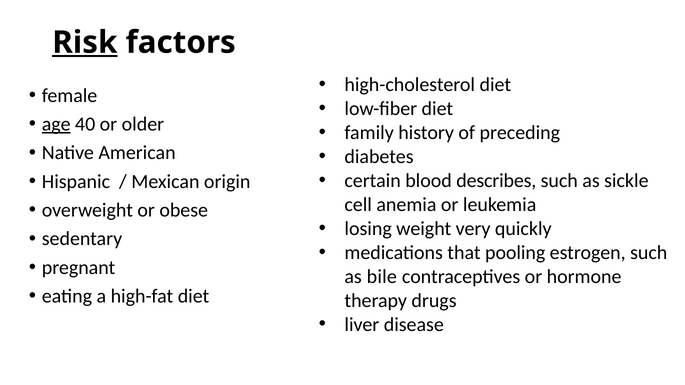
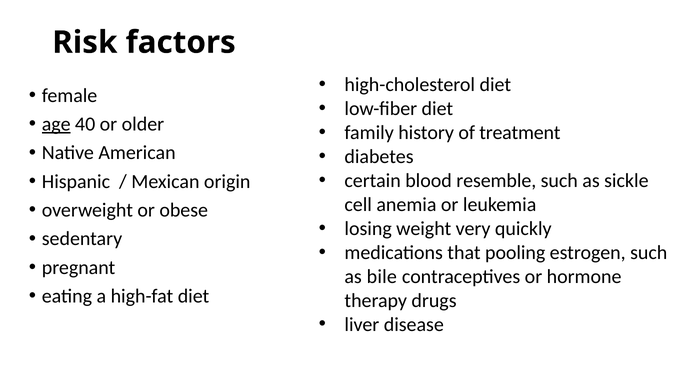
Risk underline: present -> none
preceding: preceding -> treatment
describes: describes -> resemble
